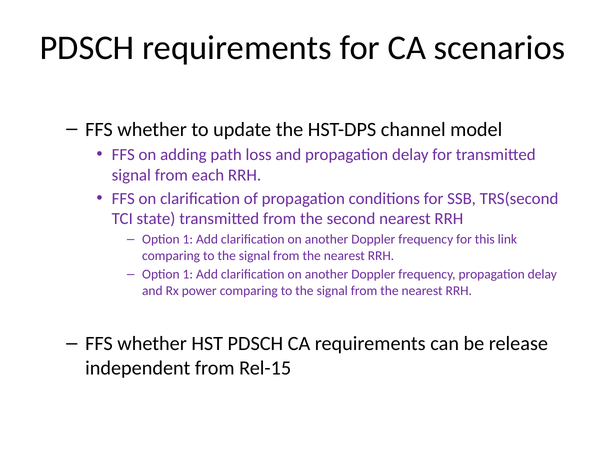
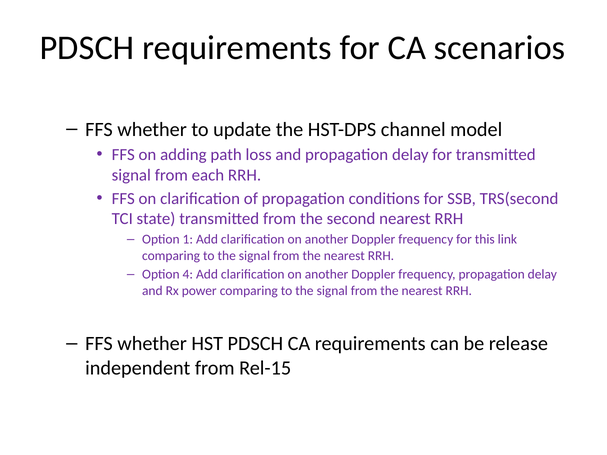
1 at (188, 275): 1 -> 4
